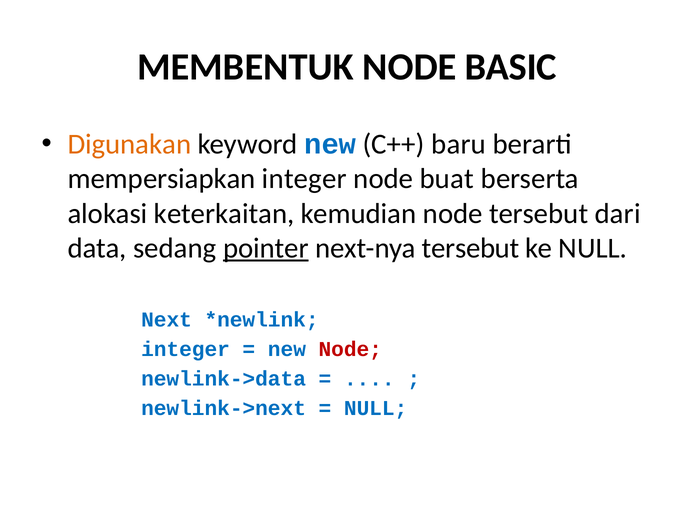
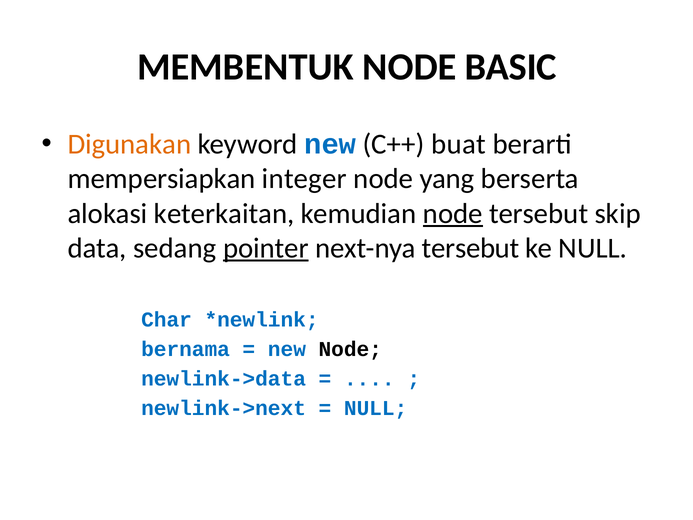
baru: baru -> buat
buat: buat -> yang
node at (453, 213) underline: none -> present
dari: dari -> skip
Next: Next -> Char
integer at (186, 349): integer -> bernama
Node at (350, 349) colour: red -> black
